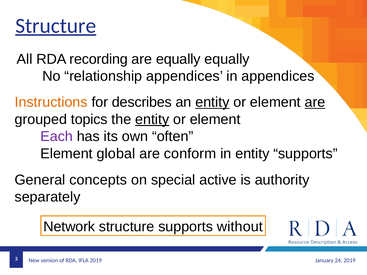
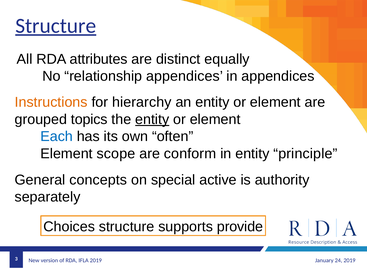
recording: recording -> attributes
are equally: equally -> distinct
describes: describes -> hierarchy
entity at (212, 102) underline: present -> none
are at (315, 102) underline: present -> none
Each colour: purple -> blue
global: global -> scope
entity supports: supports -> principle
Network: Network -> Choices
without: without -> provide
